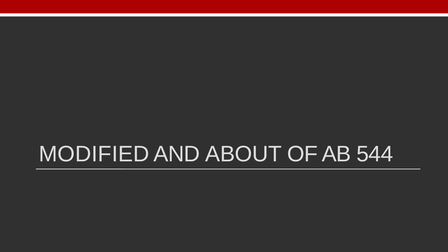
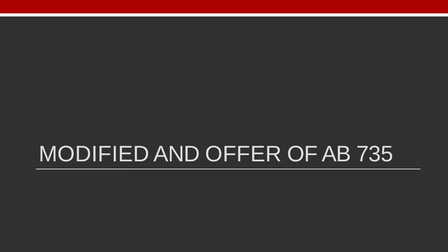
ABOUT: ABOUT -> OFFER
544: 544 -> 735
